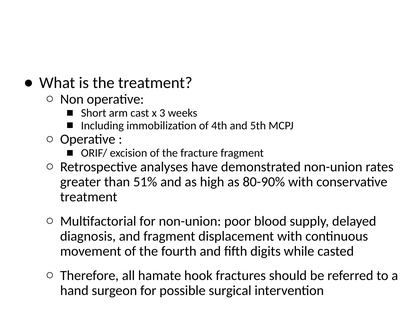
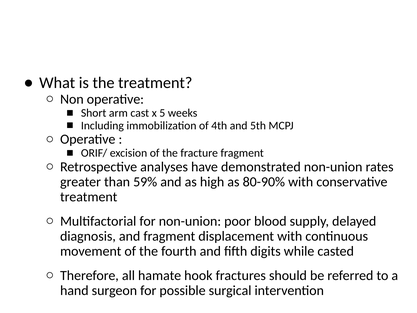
3: 3 -> 5
51%: 51% -> 59%
